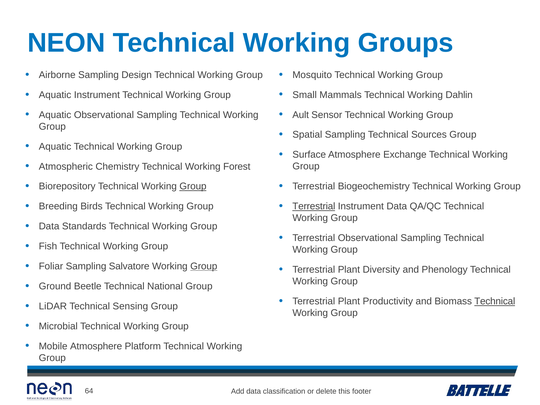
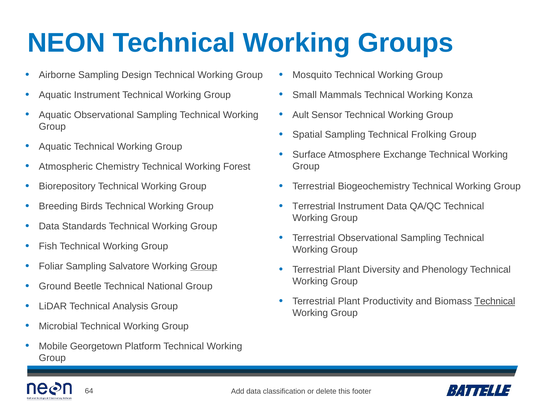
Dahlin: Dahlin -> Konza
Sources: Sources -> Frolking
Group at (193, 186) underline: present -> none
Terrestrial at (314, 206) underline: present -> none
Sensing: Sensing -> Analysis
Mobile Atmosphere: Atmosphere -> Georgetown
